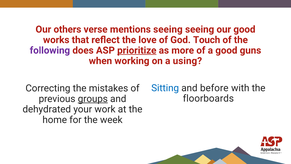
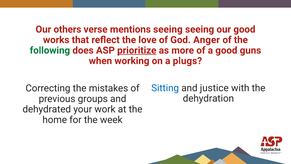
Touch: Touch -> Anger
following colour: purple -> green
using: using -> plugs
before: before -> justice
floorboards: floorboards -> dehydration
groups underline: present -> none
